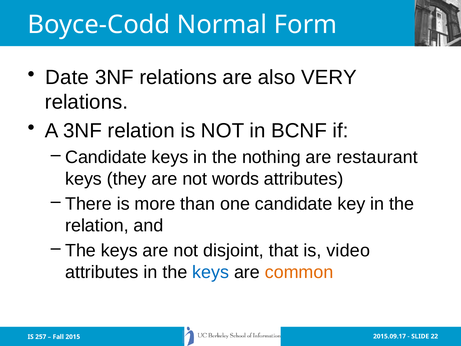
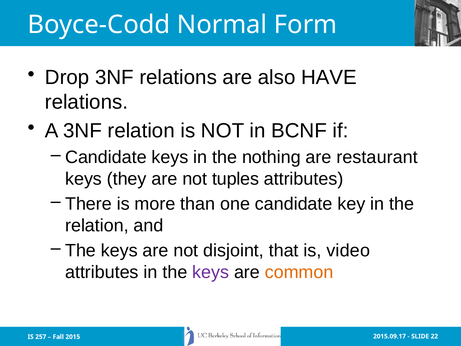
Date: Date -> Drop
VERY: VERY -> HAVE
words: words -> tuples
keys at (211, 272) colour: blue -> purple
